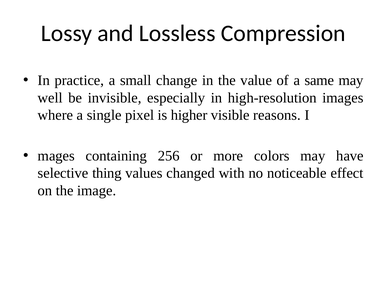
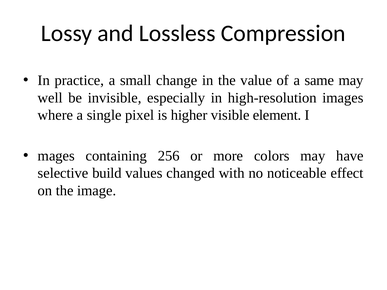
reasons: reasons -> element
thing: thing -> build
